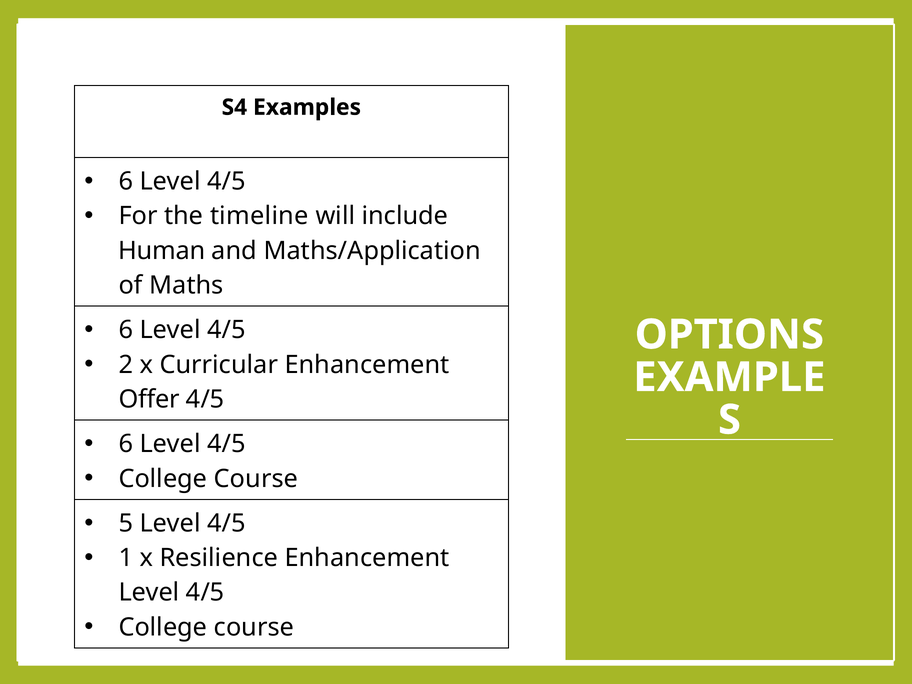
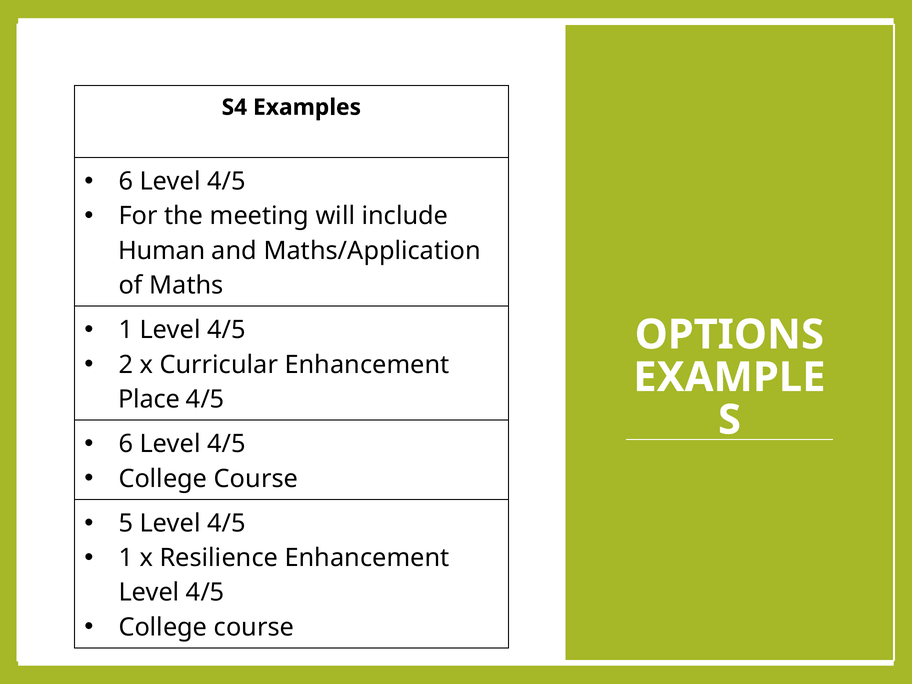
timeline: timeline -> meeting
6 at (126, 330): 6 -> 1
Offer: Offer -> Place
